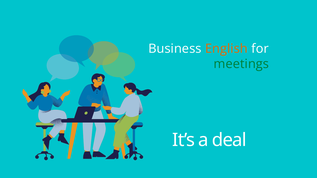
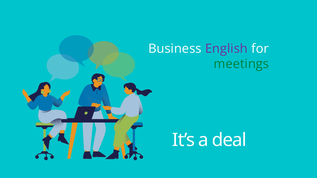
English colour: orange -> purple
